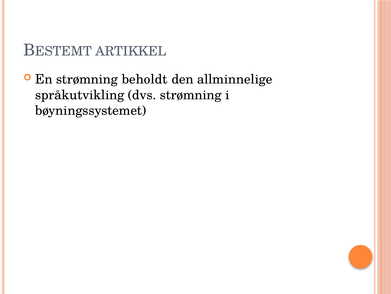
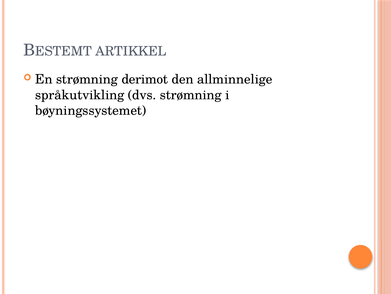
beholdt: beholdt -> derimot
